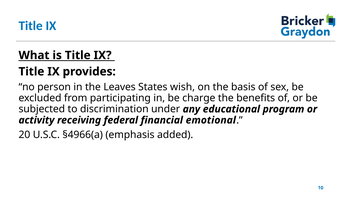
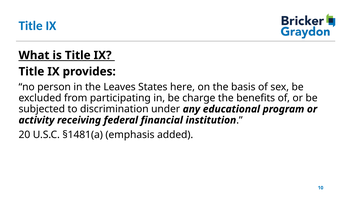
wish: wish -> here
emotional: emotional -> institution
§4966(a: §4966(a -> §1481(a
